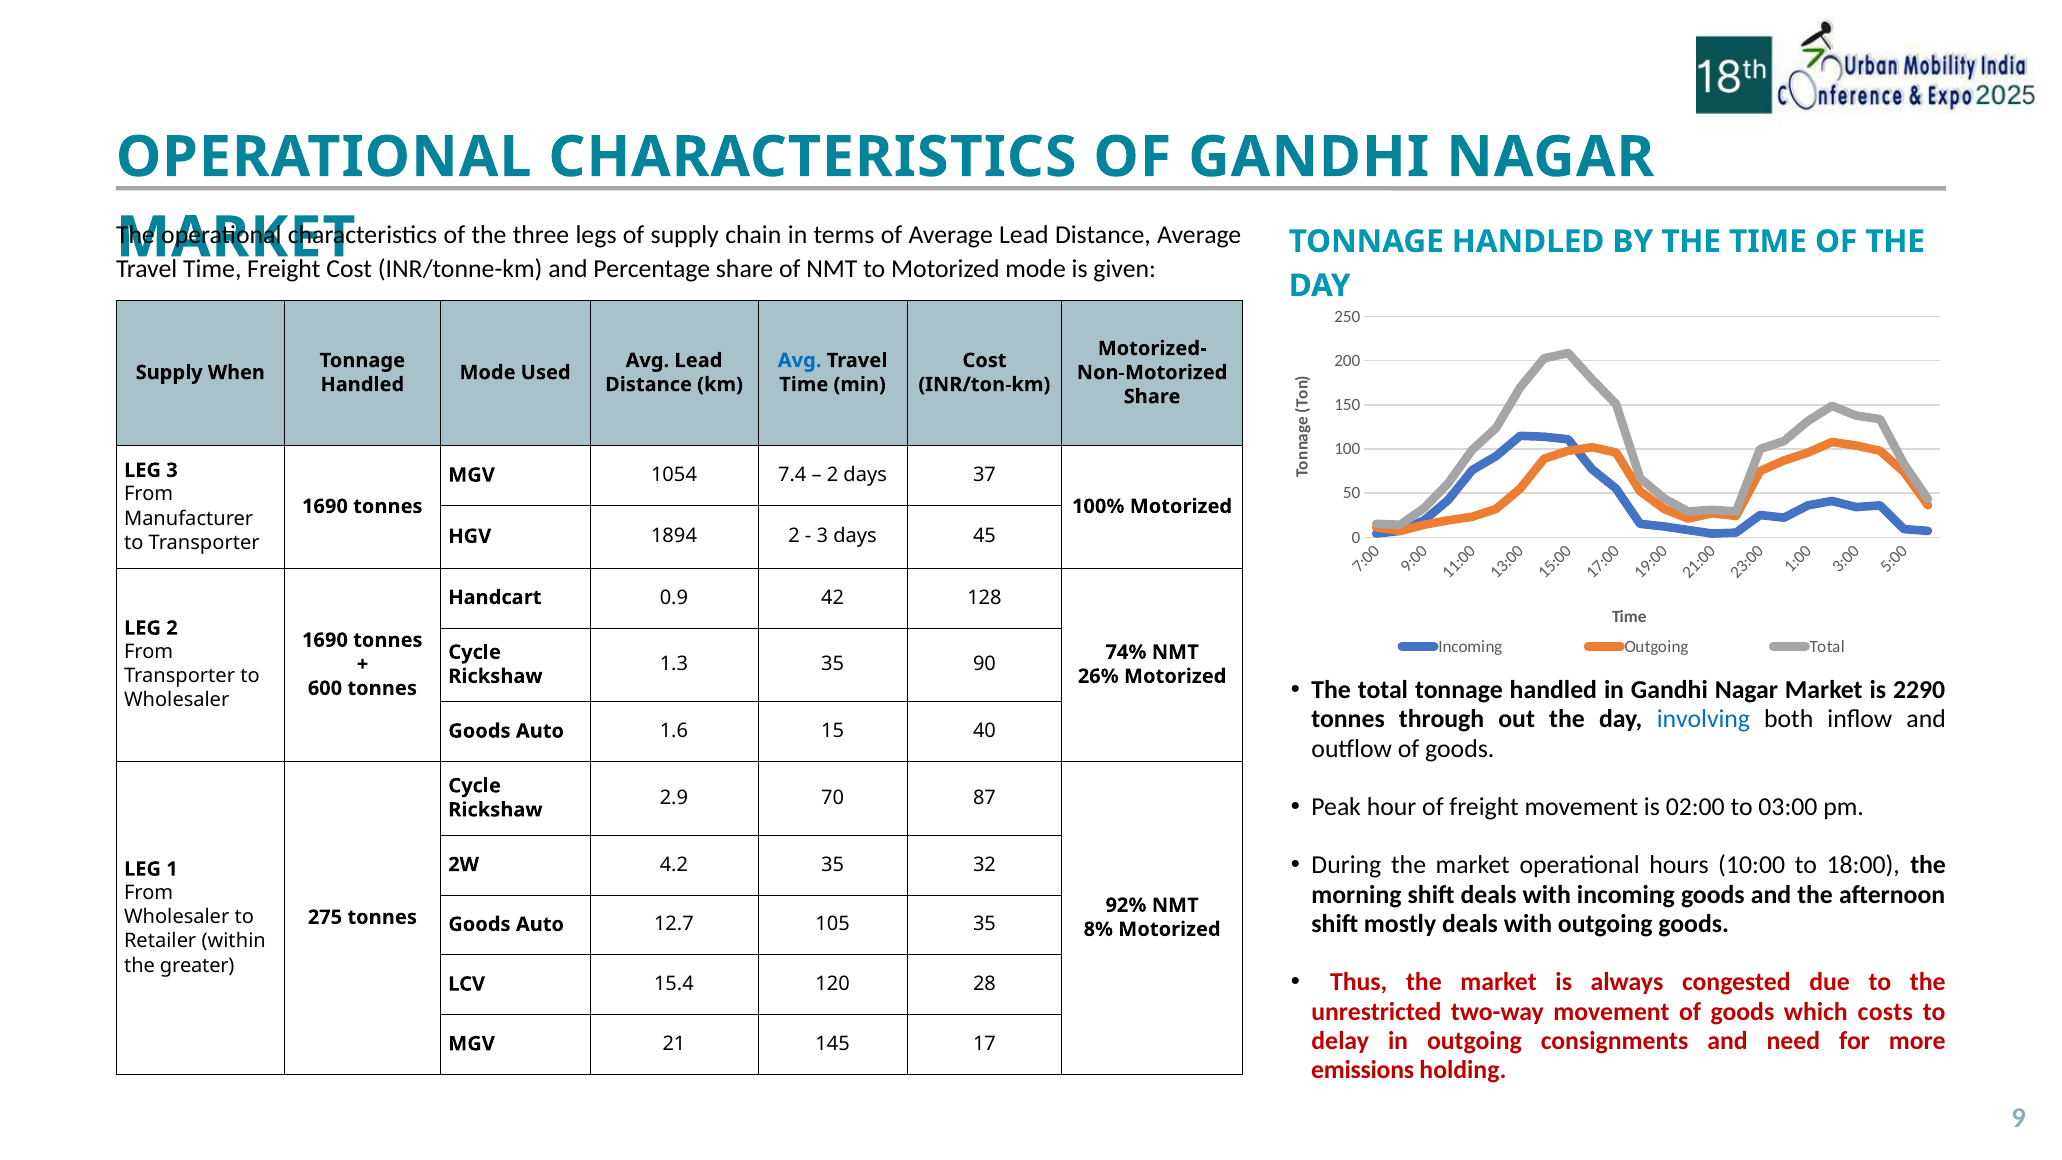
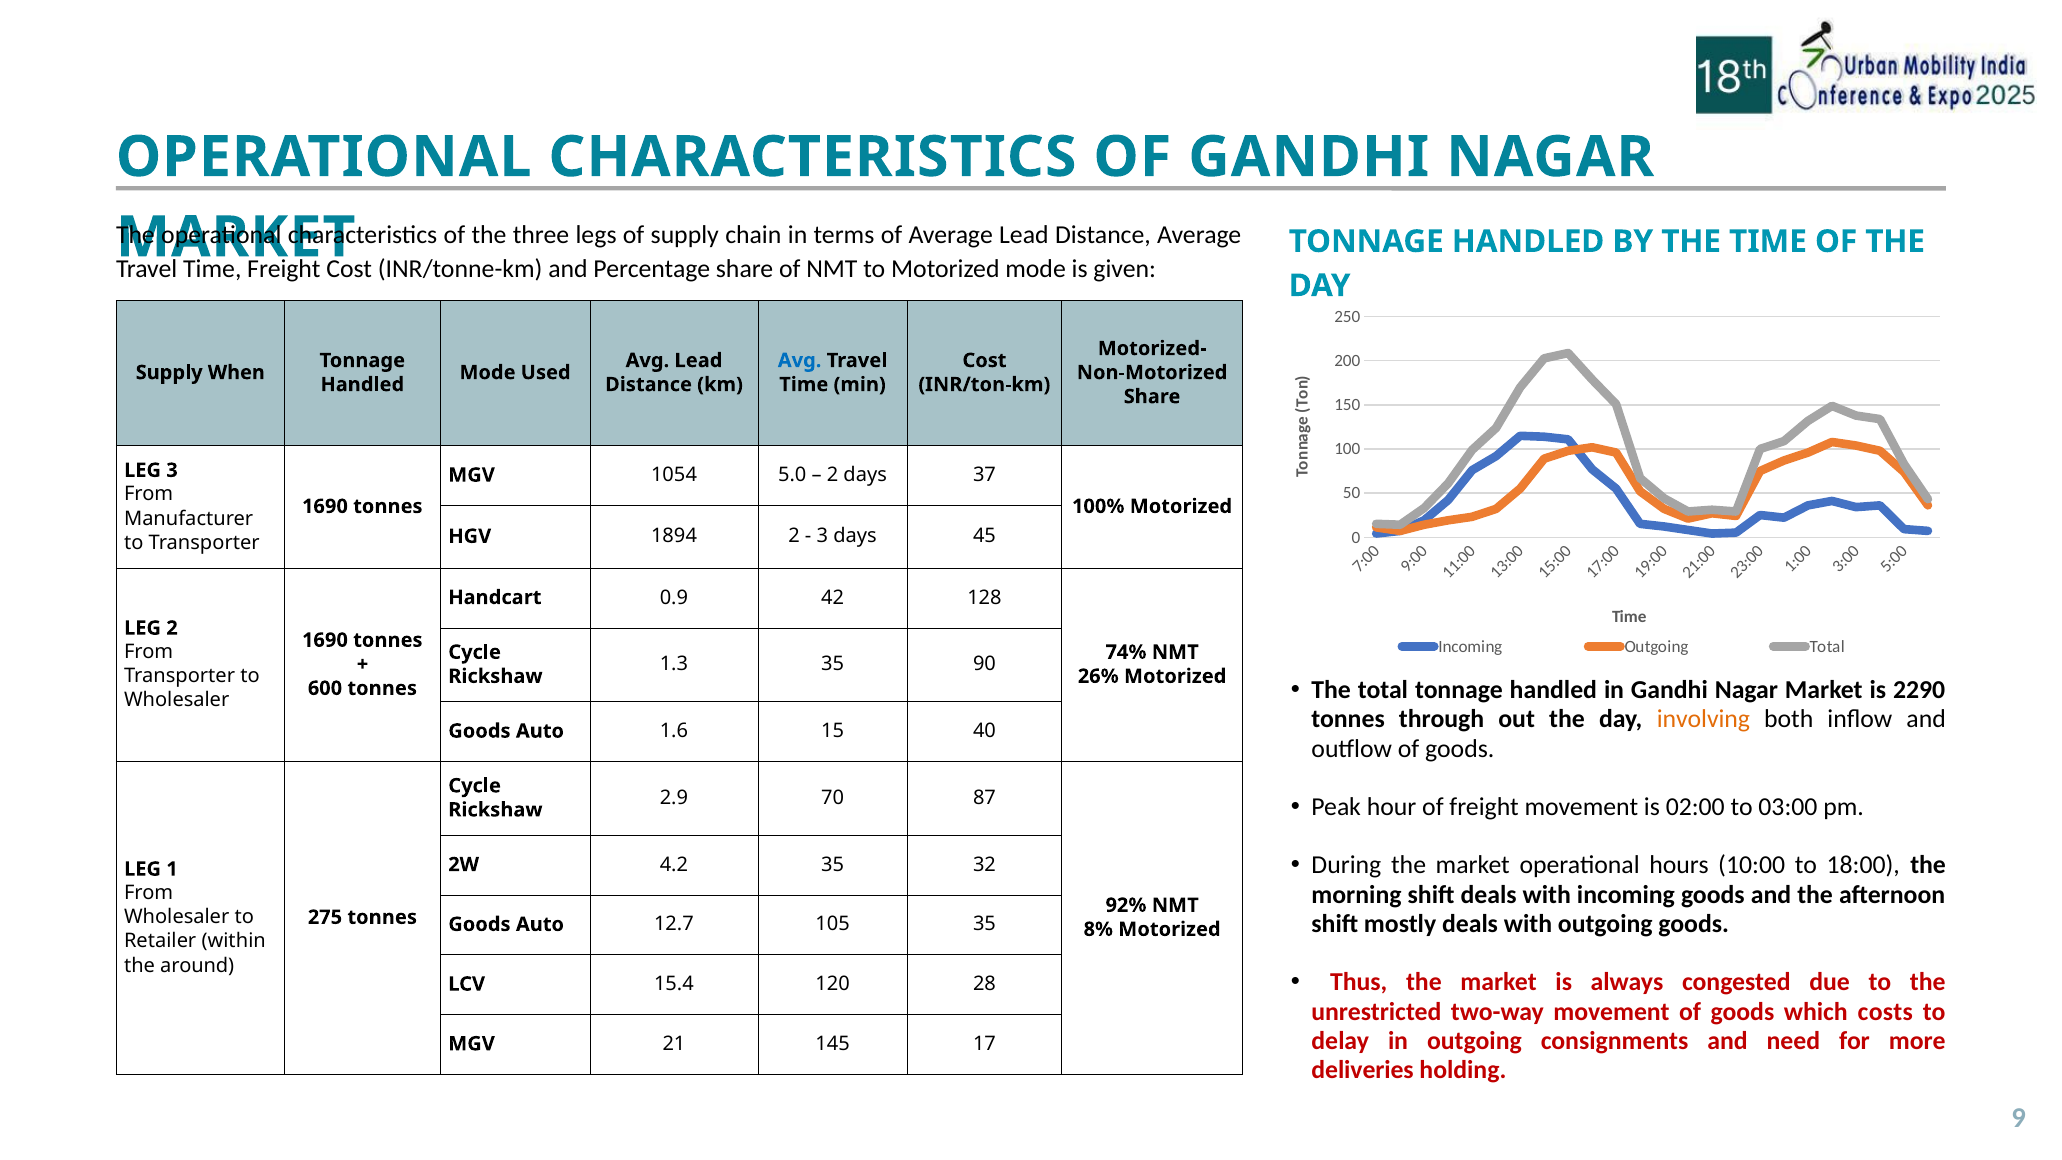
7.4: 7.4 -> 5.0
involving colour: blue -> orange
greater: greater -> around
emissions: emissions -> deliveries
